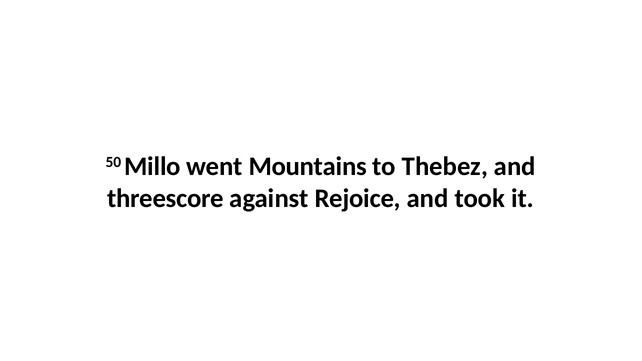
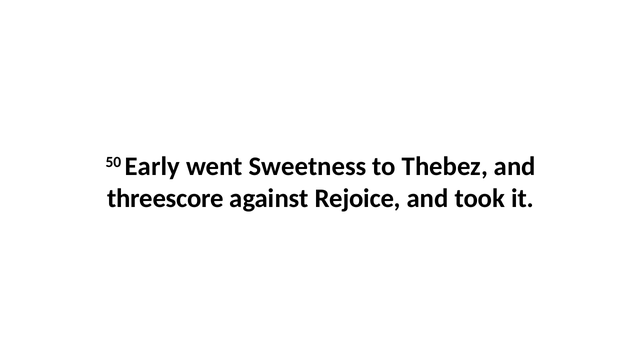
Millo: Millo -> Early
Mountains: Mountains -> Sweetness
